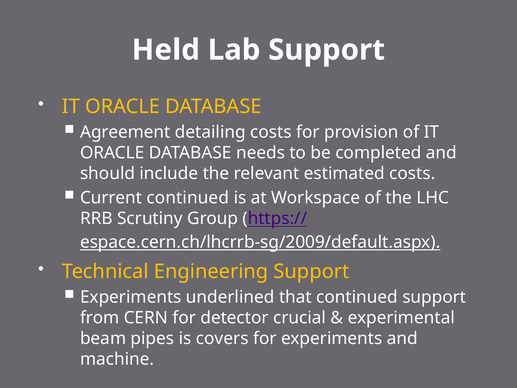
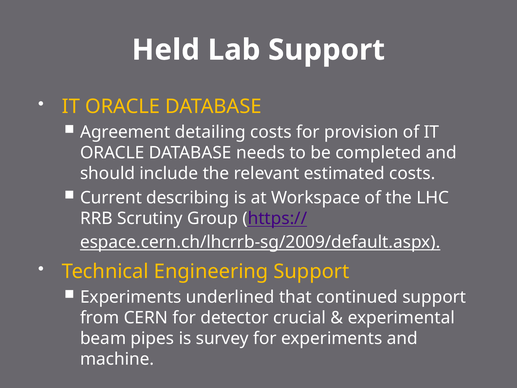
Current continued: continued -> describing
covers: covers -> survey
